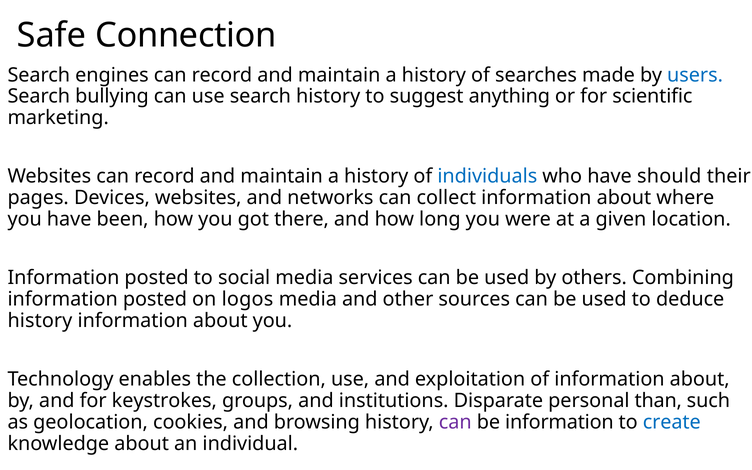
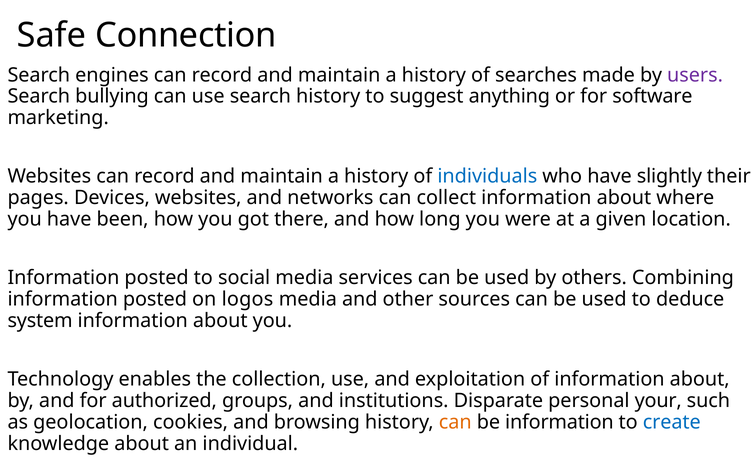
users colour: blue -> purple
scientific: scientific -> software
should: should -> slightly
history at (40, 321): history -> system
keystrokes: keystrokes -> authorized
than: than -> your
can at (455, 422) colour: purple -> orange
